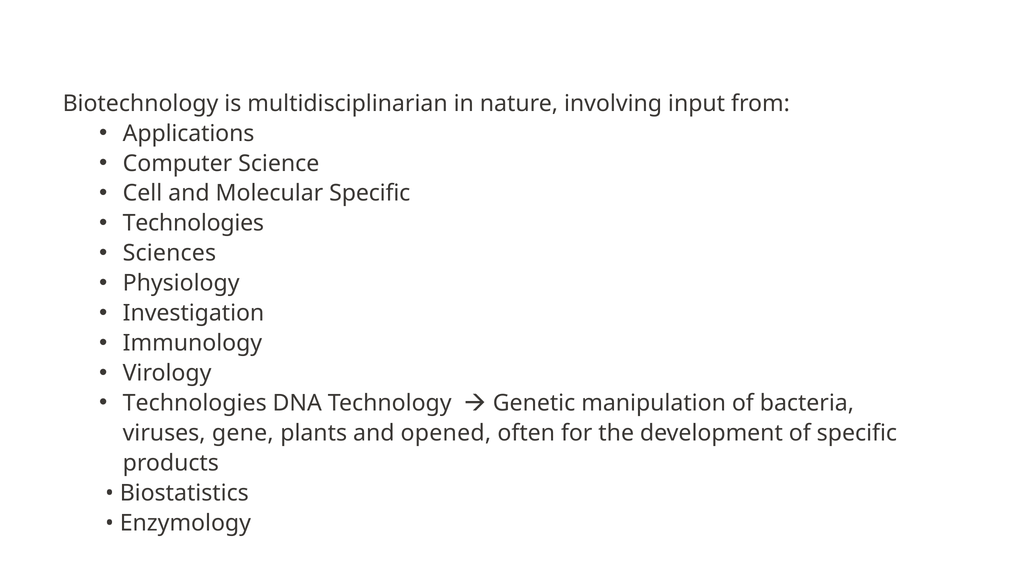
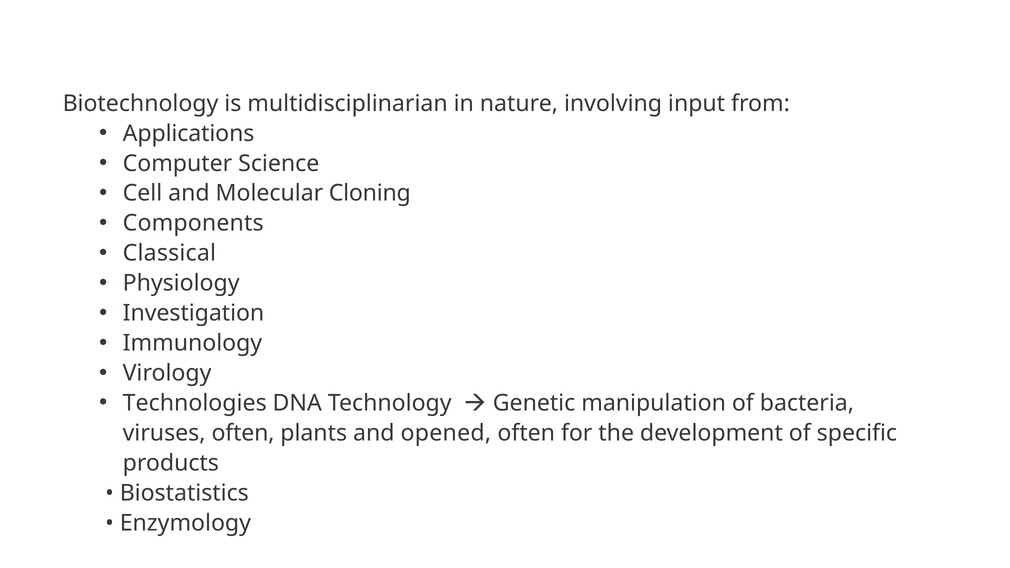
Molecular Specific: Specific -> Cloning
Technologies at (193, 223): Technologies -> Components
Sciences: Sciences -> Classical
viruses gene: gene -> often
